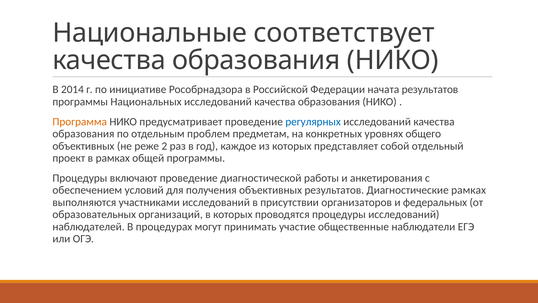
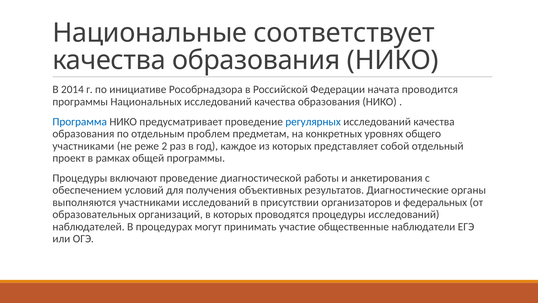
начата результатов: результатов -> проводится
Программа colour: orange -> blue
объективных at (83, 146): объективных -> участниками
Диагностические рамках: рамках -> органы
